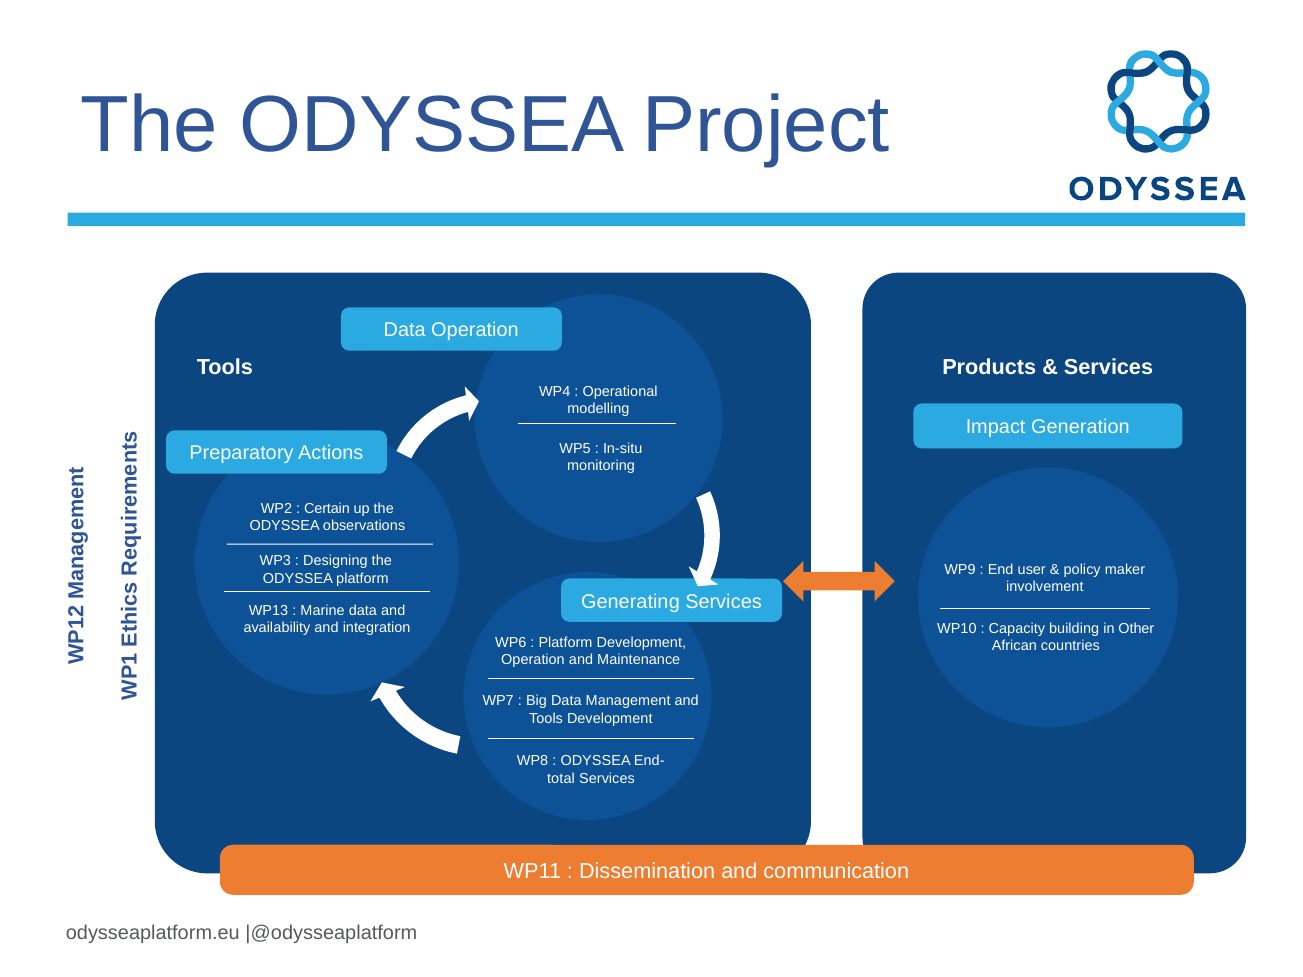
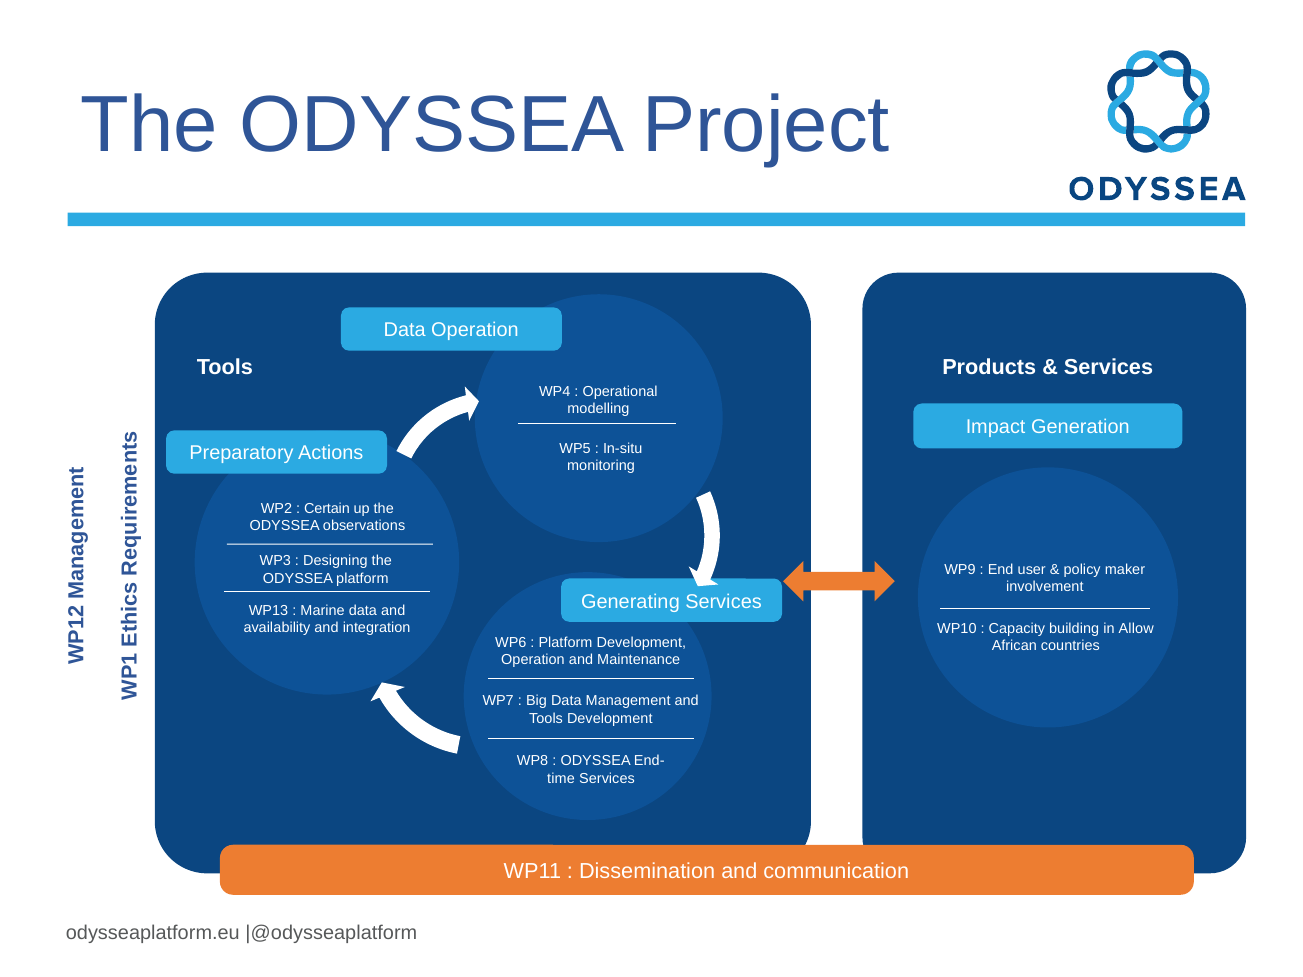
Other: Other -> Allow
total: total -> time
